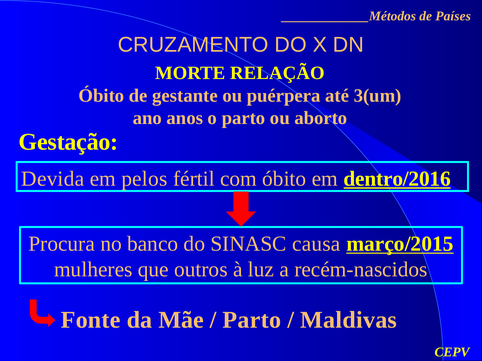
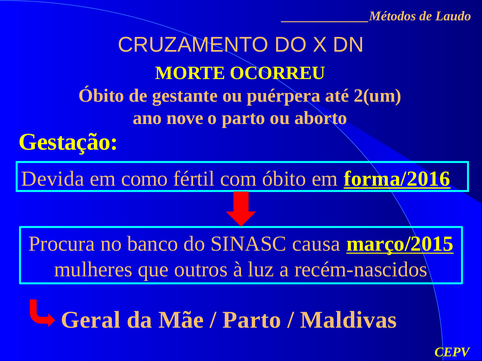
Países: Países -> Laudo
RELAÇÃO: RELAÇÃO -> OCORREU
3(um: 3(um -> 2(um
anos: anos -> nove
pelos: pelos -> como
dentro/2016: dentro/2016 -> forma/2016
Fonte: Fonte -> Geral
